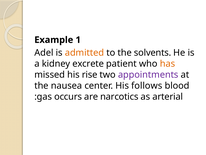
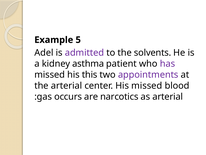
1: 1 -> 5
admitted colour: orange -> purple
excrete: excrete -> asthma
has colour: orange -> purple
rise: rise -> this
the nausea: nausea -> arterial
His follows: follows -> missed
